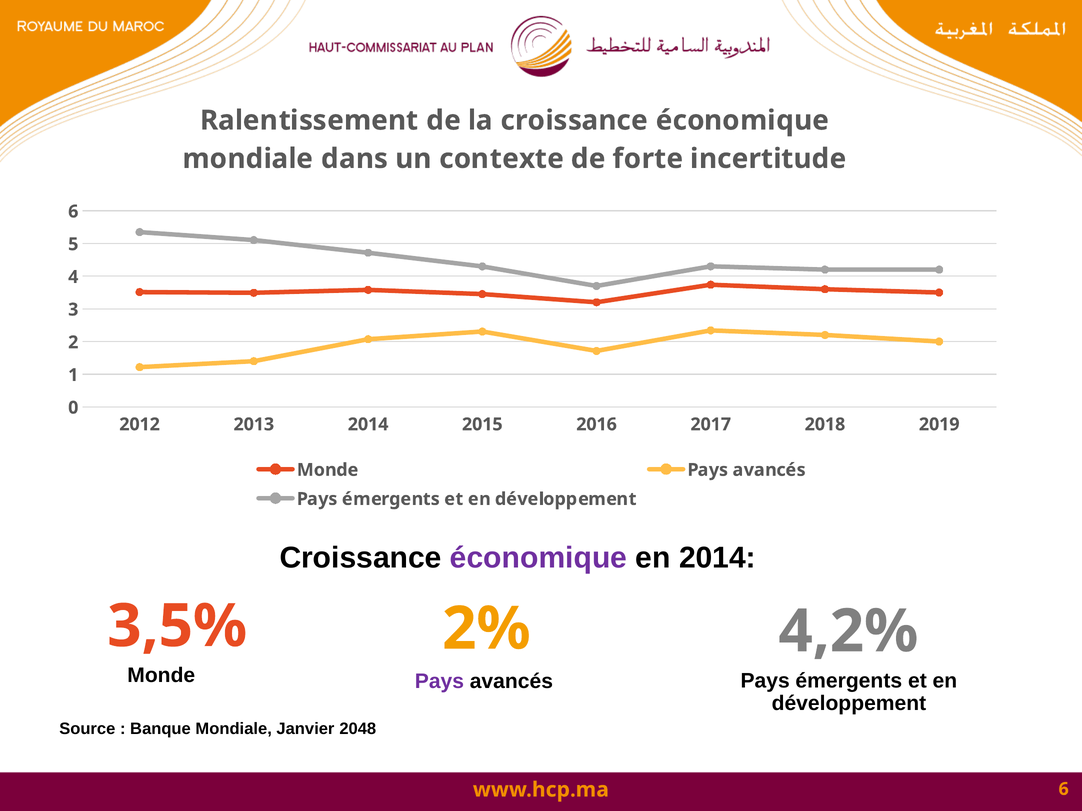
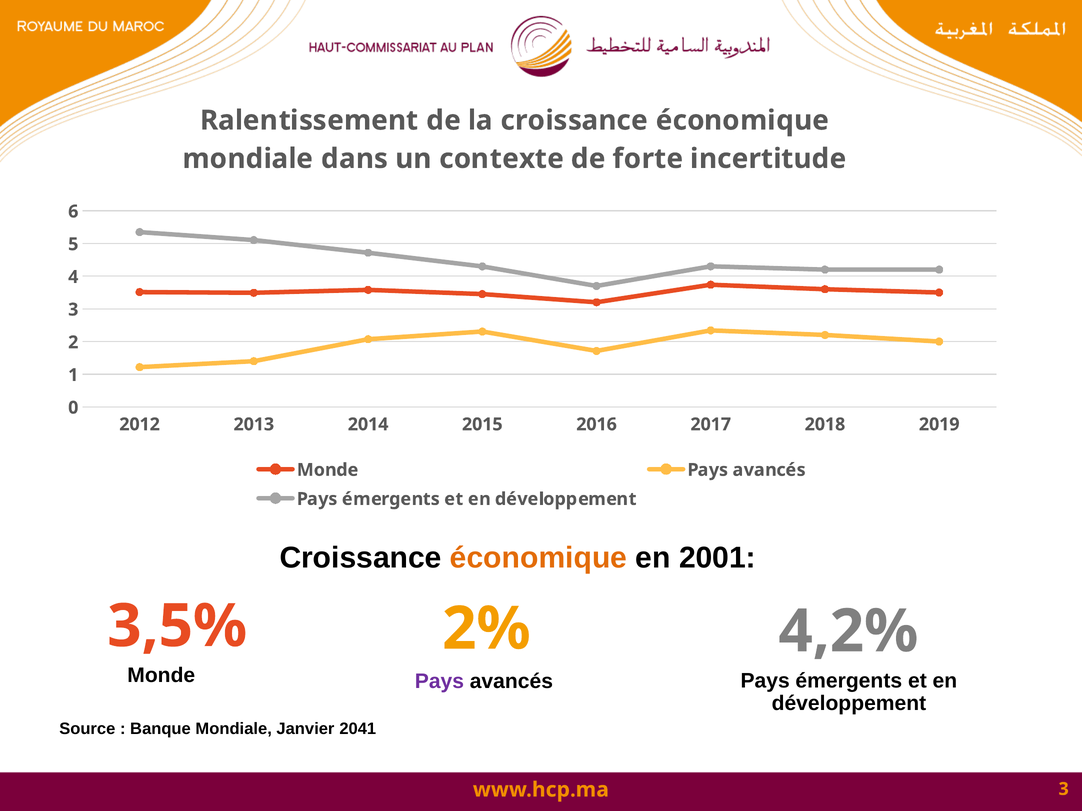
économique at (539, 558) colour: purple -> orange
en 2014: 2014 -> 2001
2048: 2048 -> 2041
6 at (1064, 789): 6 -> 3
